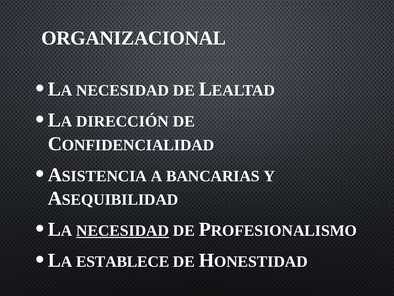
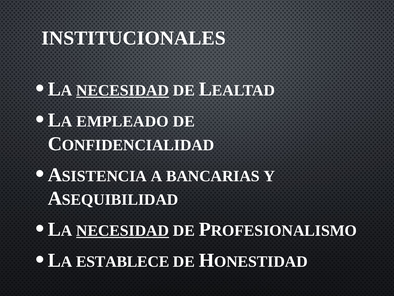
ORGANIZACIONAL: ORGANIZACIONAL -> INSTITUCIONALES
NECESIDAD at (123, 90) underline: none -> present
DIRECCIÓN: DIRECCIÓN -> EMPLEADO
